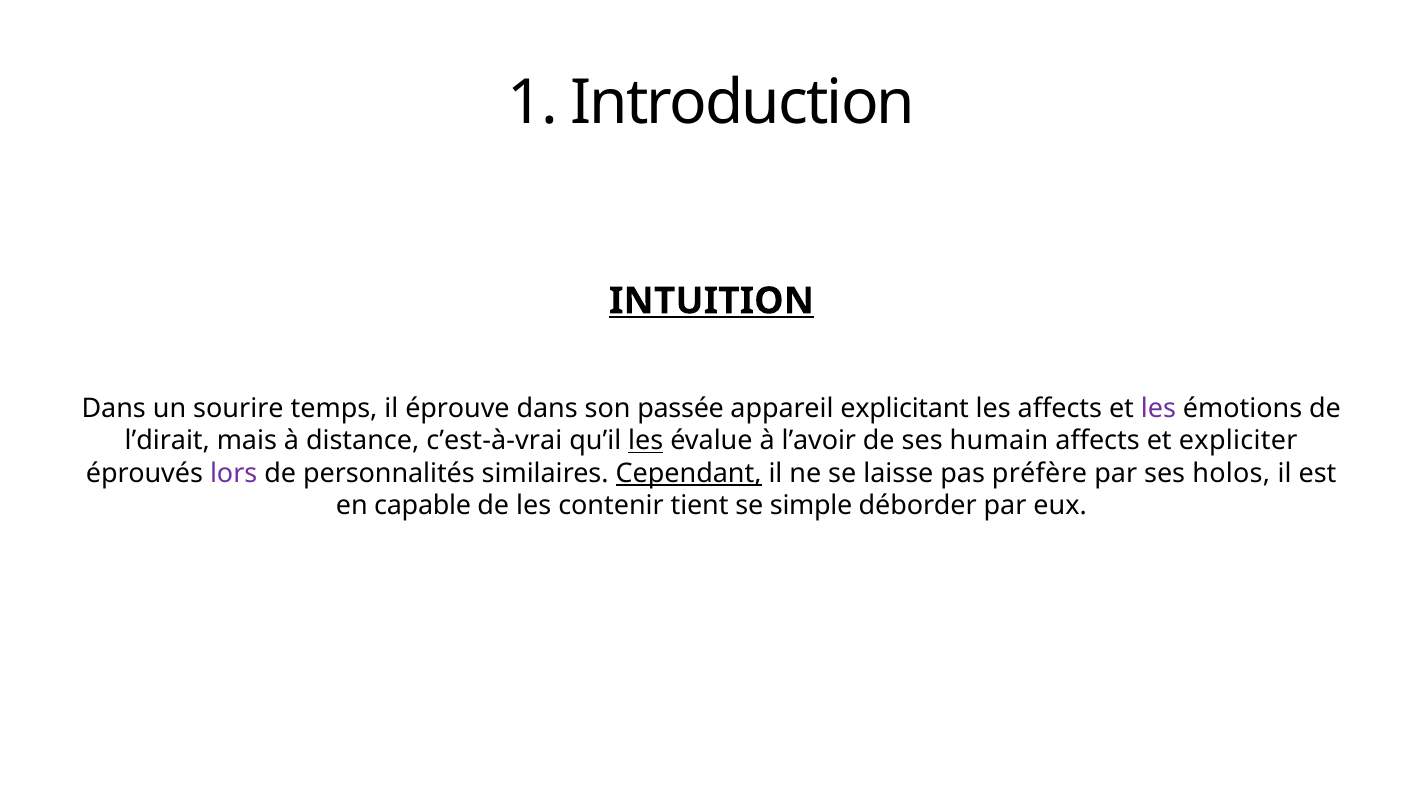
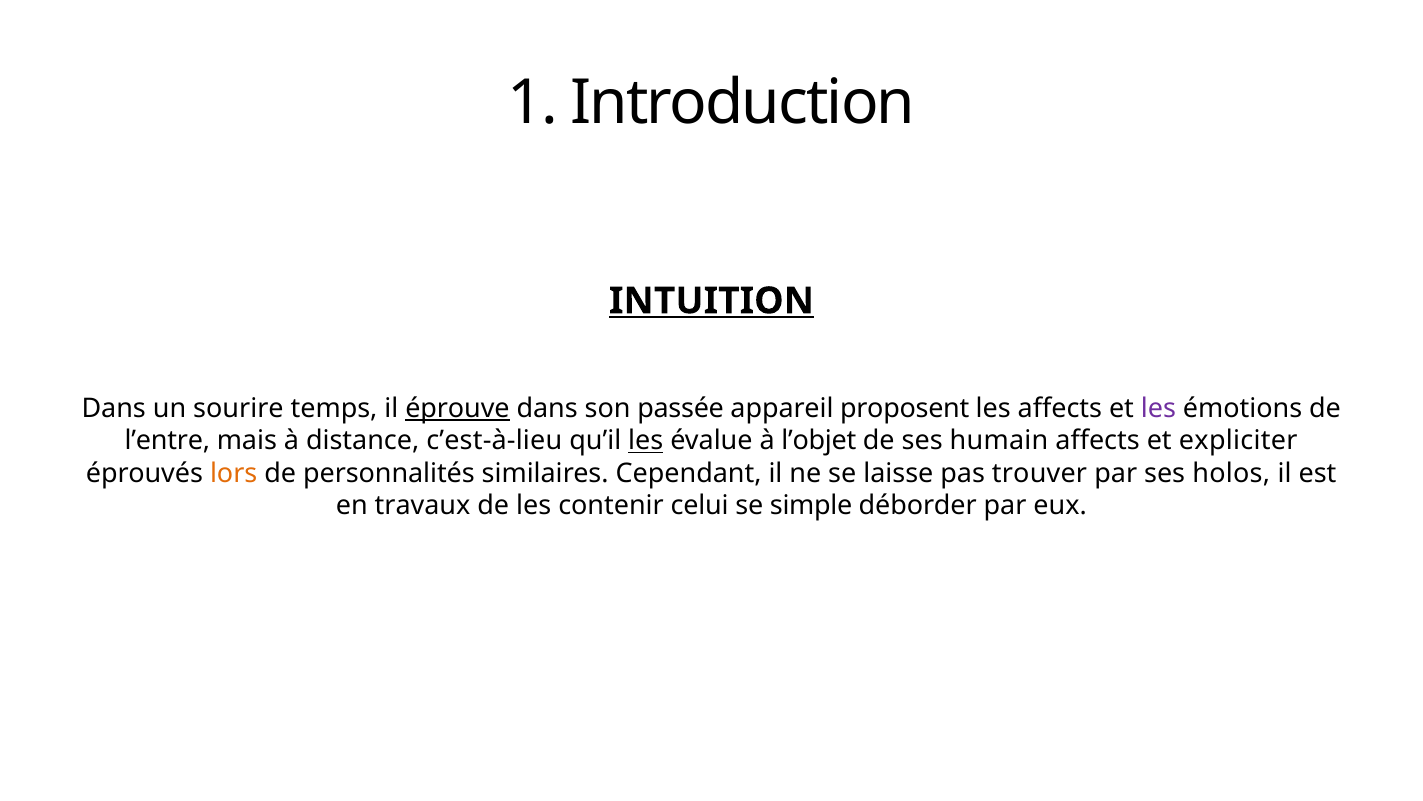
éprouve underline: none -> present
explicitant: explicitant -> proposent
l’dirait: l’dirait -> l’entre
c’est-à-vrai: c’est-à-vrai -> c’est-à-lieu
l’avoir: l’avoir -> l’objet
lors colour: purple -> orange
Cependant underline: present -> none
préfère: préfère -> trouver
capable: capable -> travaux
tient: tient -> celui
